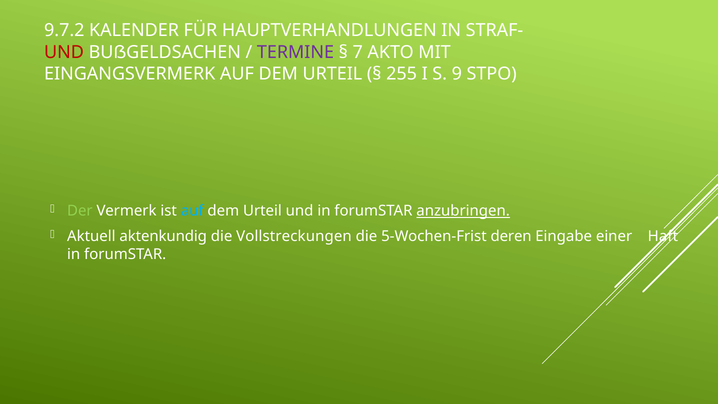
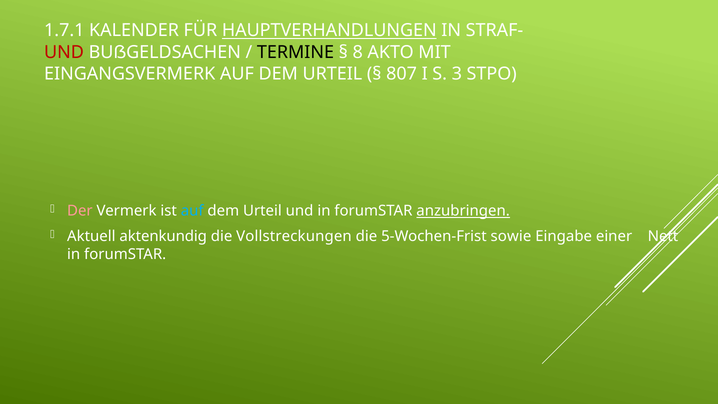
9.7.2: 9.7.2 -> 1.7.1
HAUPTVERHANDLUNGEN underline: none -> present
TERMINE colour: purple -> black
7: 7 -> 8
255: 255 -> 807
9: 9 -> 3
Der colour: light green -> pink
deren: deren -> sowie
Haft: Haft -> Nett
